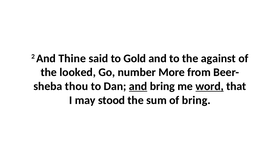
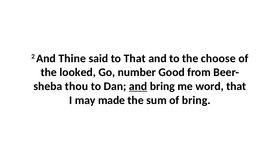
to Gold: Gold -> That
against: against -> choose
More: More -> Good
word underline: present -> none
stood: stood -> made
